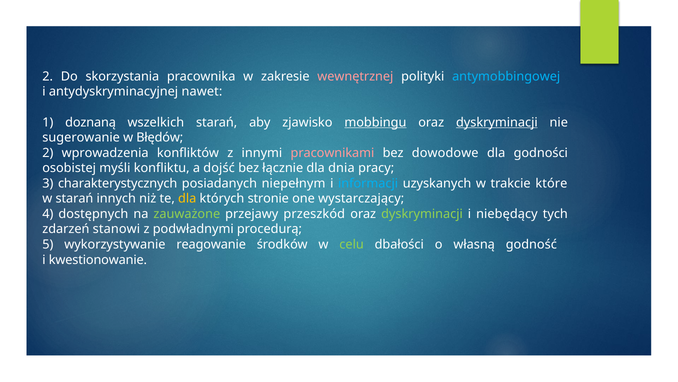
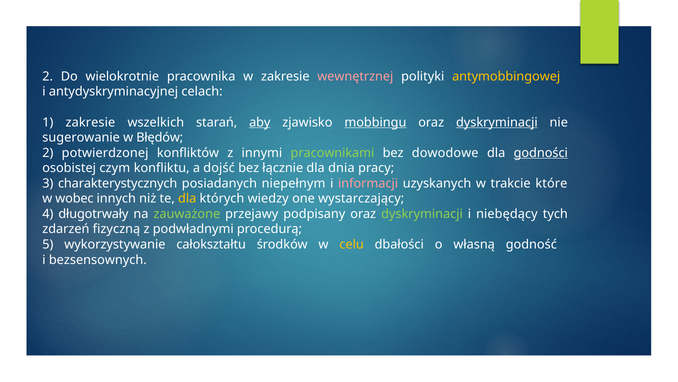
skorzystania: skorzystania -> wielokrotnie
antymobbingowej colour: light blue -> yellow
nawet: nawet -> celach
1 doznaną: doznaną -> zakresie
aby underline: none -> present
wprowadzenia: wprowadzenia -> potwierdzonej
pracownikami colour: pink -> light green
godności underline: none -> present
myśli: myśli -> czym
informacji colour: light blue -> pink
w starań: starań -> wobec
stronie: stronie -> wiedzy
dostępnych: dostępnych -> długotrwały
przeszkód: przeszkód -> podpisany
stanowi: stanowi -> fizyczną
reagowanie: reagowanie -> całokształtu
celu colour: light green -> yellow
kwestionowanie: kwestionowanie -> bezsensownych
